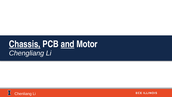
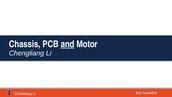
Chassis underline: present -> none
